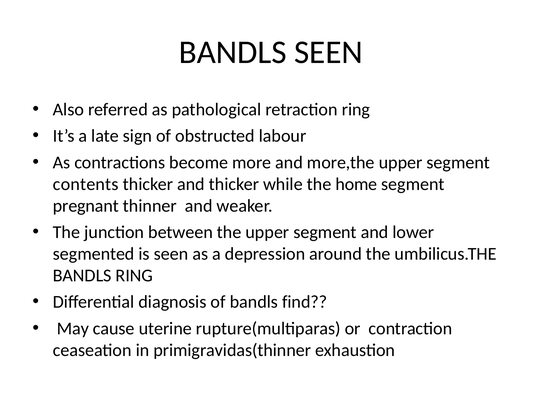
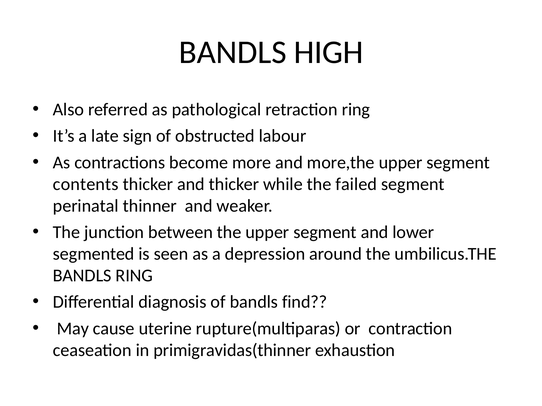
BANDLS SEEN: SEEN -> HIGH
home: home -> failed
pregnant: pregnant -> perinatal
